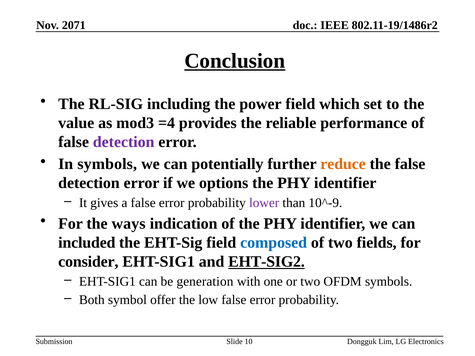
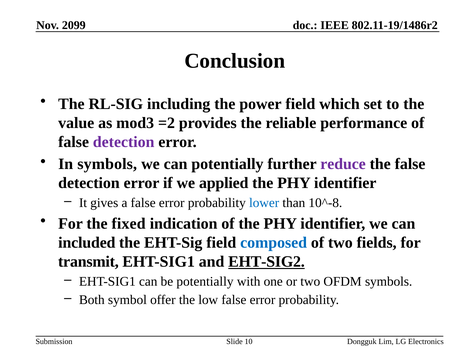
2071: 2071 -> 2099
Conclusion underline: present -> none
=4: =4 -> =2
reduce colour: orange -> purple
options: options -> applied
lower colour: purple -> blue
10^-9: 10^-9 -> 10^-8
ways: ways -> fixed
consider: consider -> transmit
be generation: generation -> potentially
